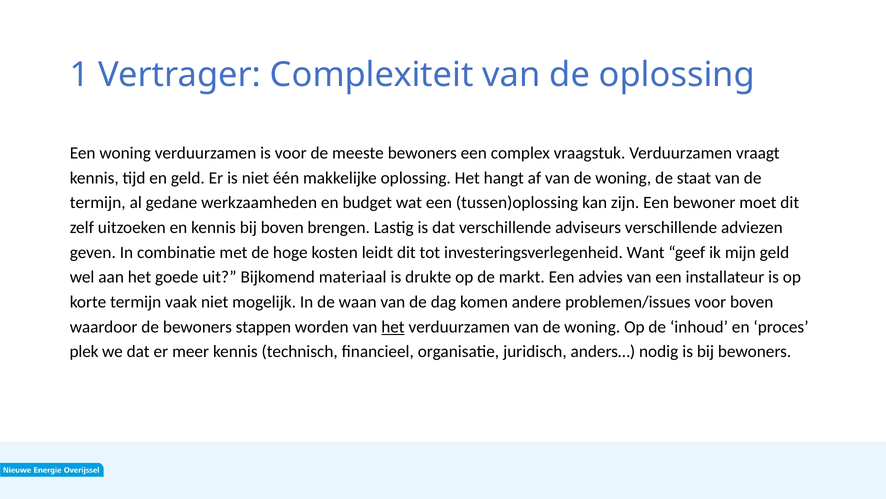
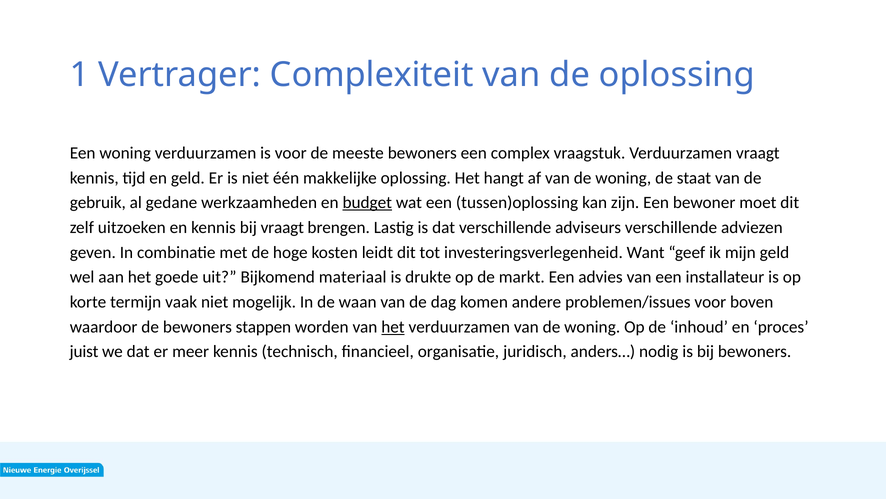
termijn at (98, 202): termijn -> gebruik
budget underline: none -> present
bij boven: boven -> vraagt
plek: plek -> juist
